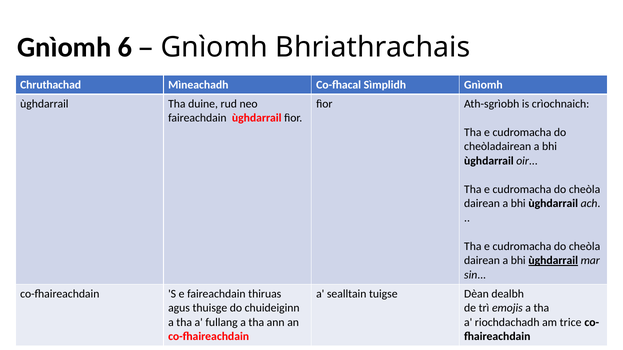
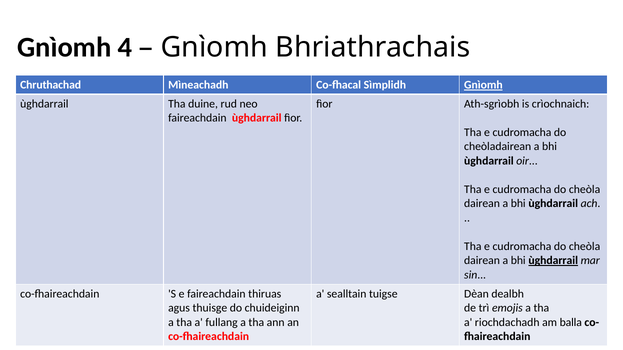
6: 6 -> 4
Gnìomh at (483, 85) underline: none -> present
trice: trice -> balla
